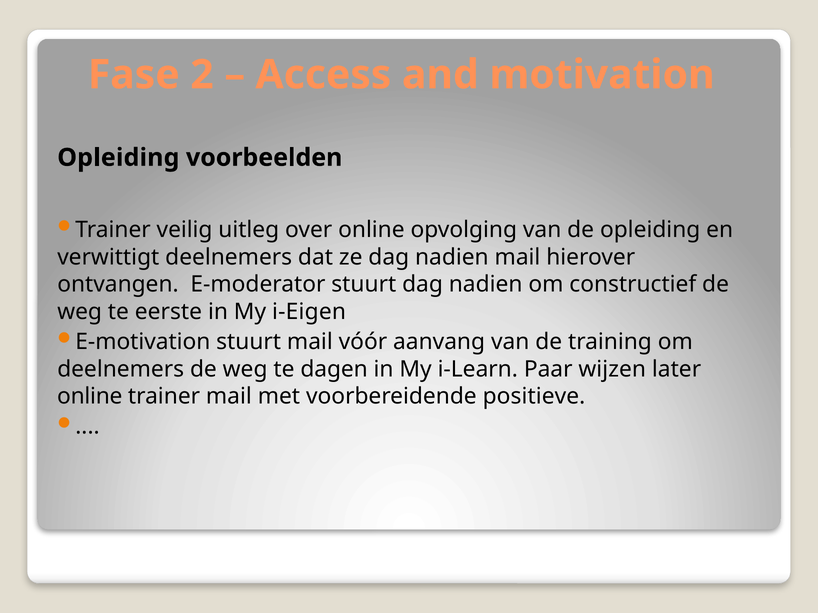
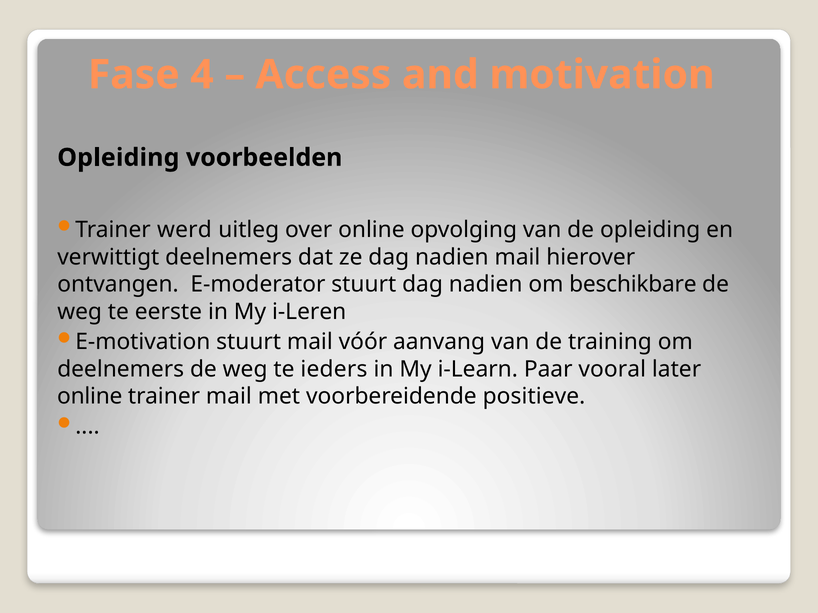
2: 2 -> 4
veilig: veilig -> werd
constructief: constructief -> beschikbare
i-Eigen: i-Eigen -> i-Leren
dagen: dagen -> ieders
wijzen: wijzen -> vooral
